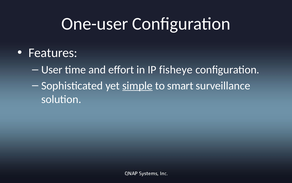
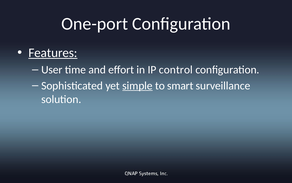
One-user: One-user -> One-port
Features underline: none -> present
fisheye: fisheye -> control
